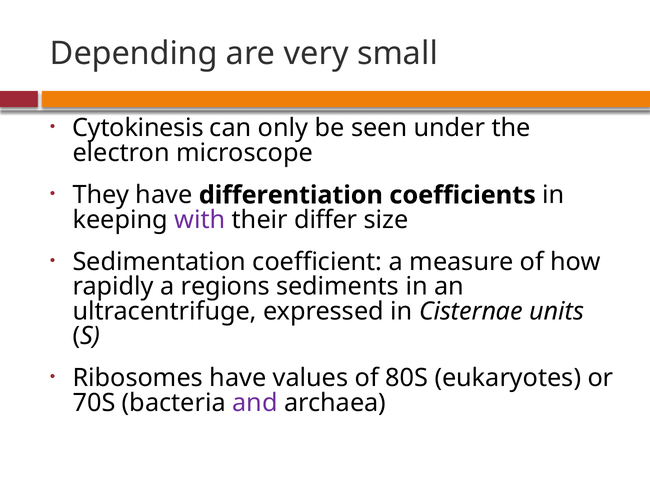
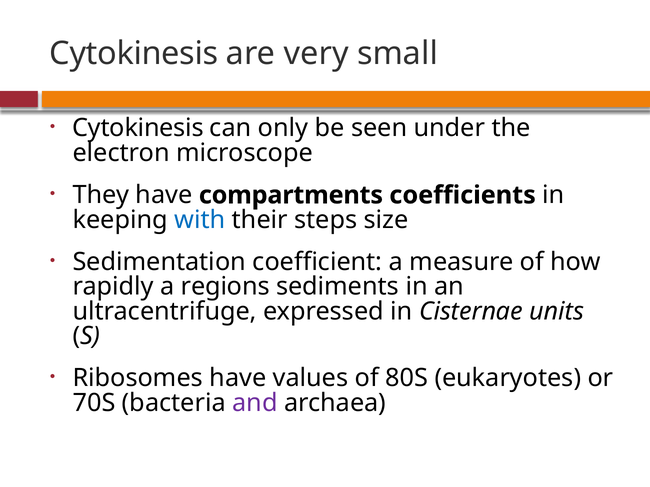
Depending at (134, 54): Depending -> Cytokinesis
differentiation: differentiation -> compartments
with colour: purple -> blue
differ: differ -> steps
